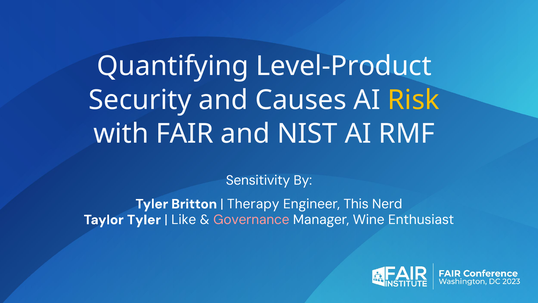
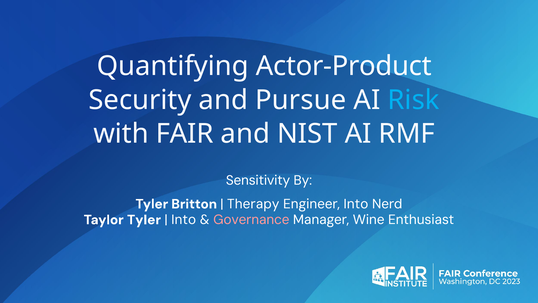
Level-Product: Level-Product -> Actor-Product
Causes: Causes -> Pursue
Risk colour: yellow -> light blue
Engineer This: This -> Into
Like at (184, 220): Like -> Into
